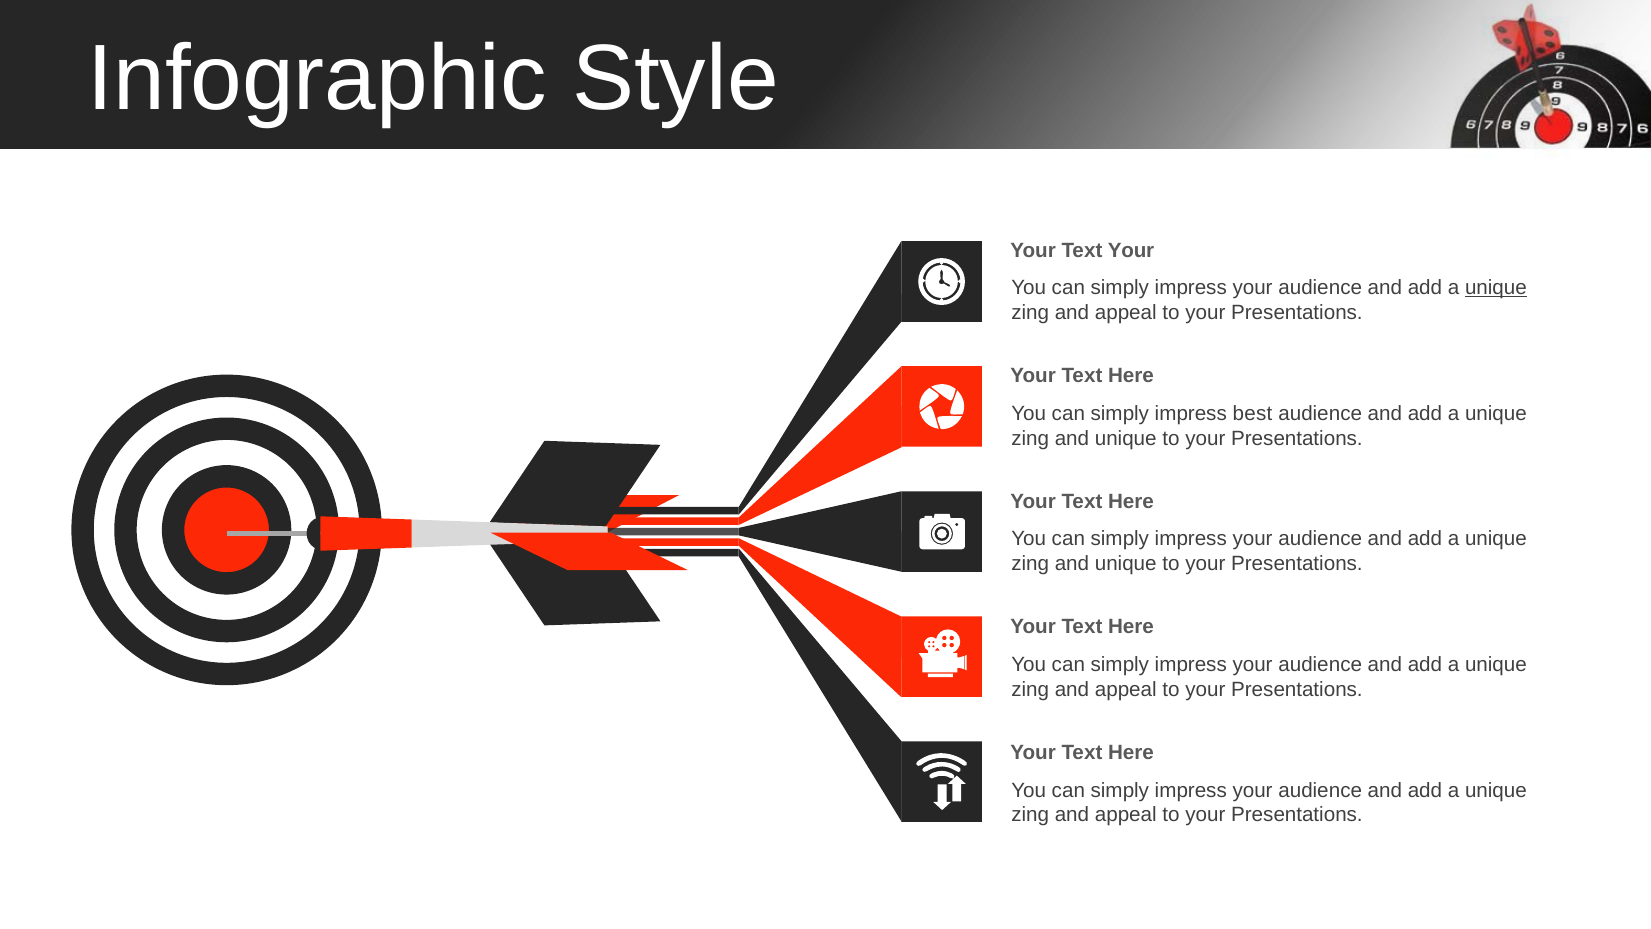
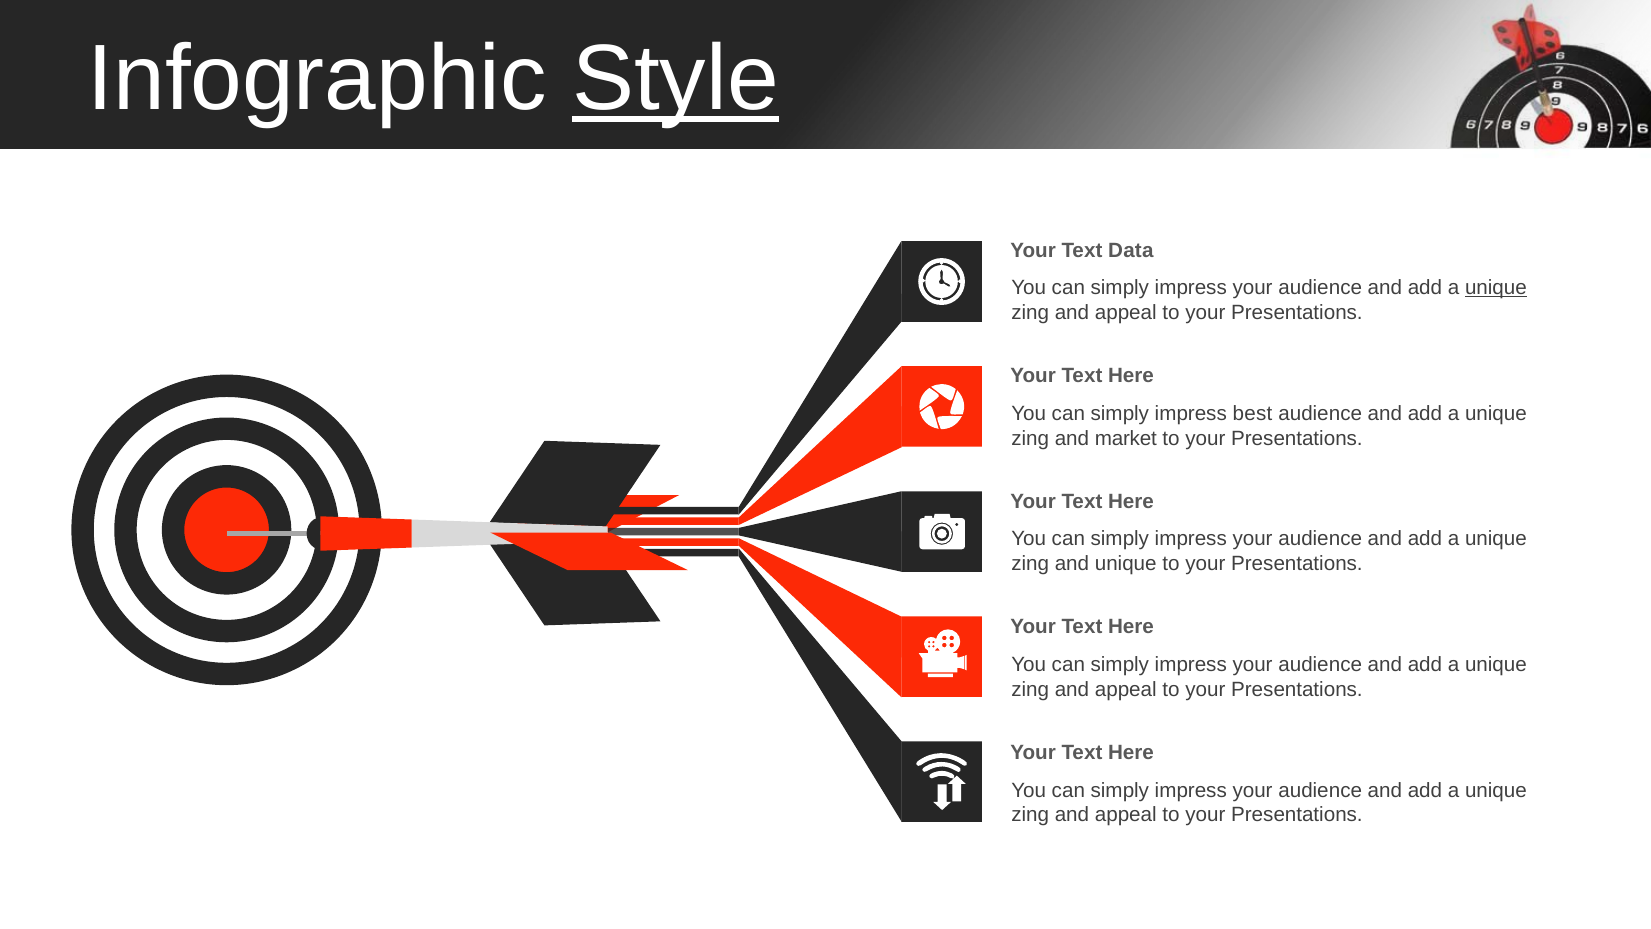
Style underline: none -> present
Text Your: Your -> Data
unique at (1126, 438): unique -> market
